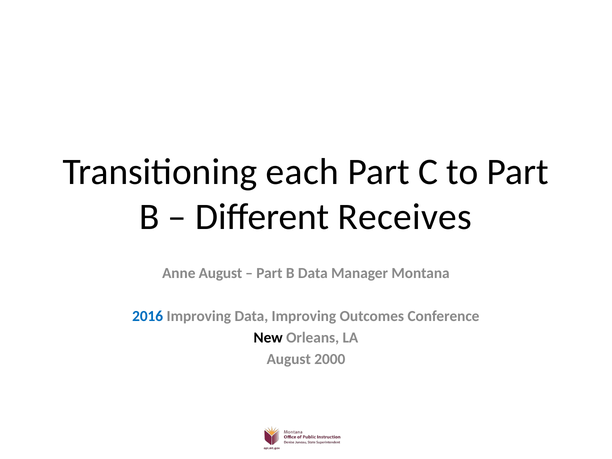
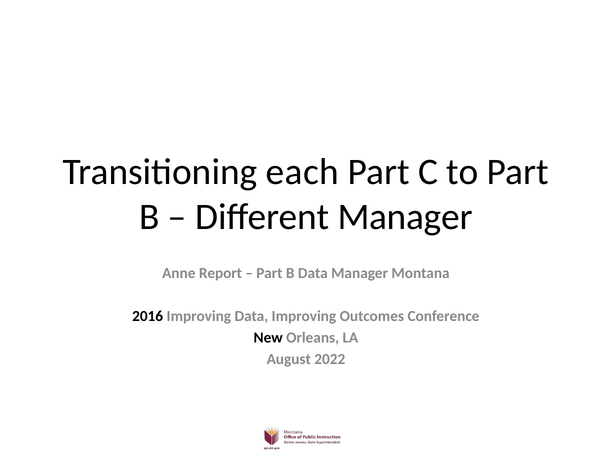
Different Receives: Receives -> Manager
Anne August: August -> Report
2016 colour: blue -> black
2000: 2000 -> 2022
